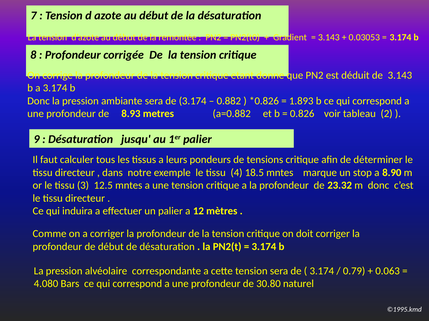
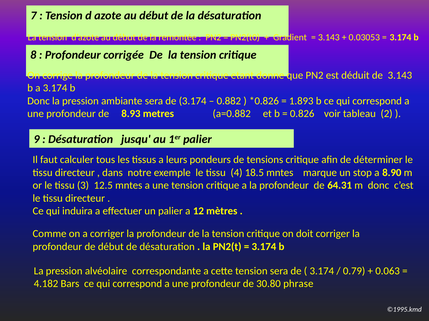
23.32: 23.32 -> 64.31
4.080: 4.080 -> 4.182
naturel: naturel -> phrase
